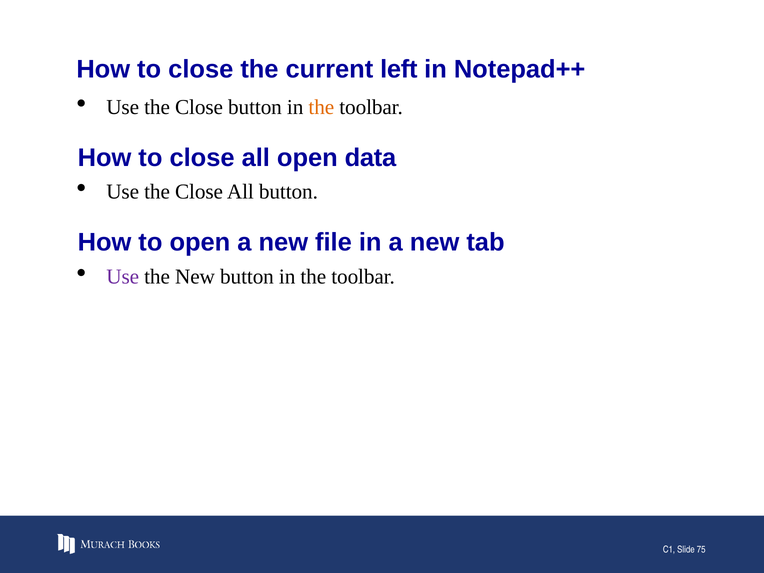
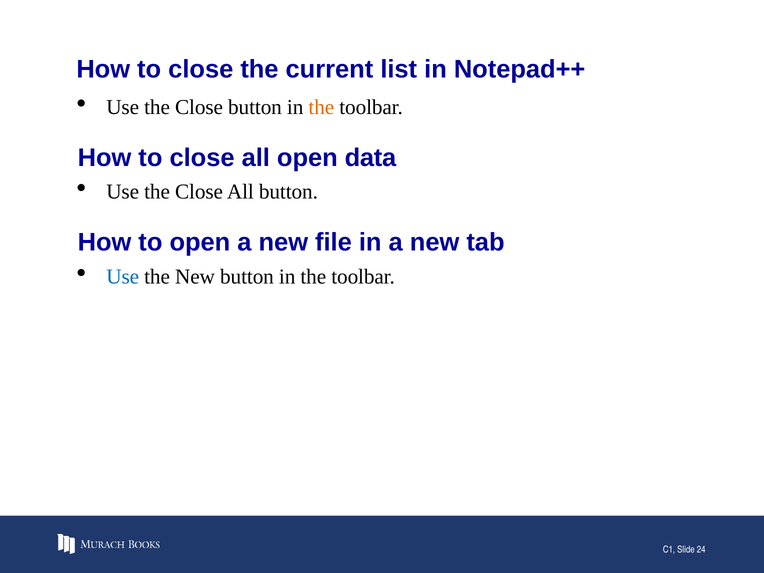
left: left -> list
Use at (123, 277) colour: purple -> blue
75: 75 -> 24
